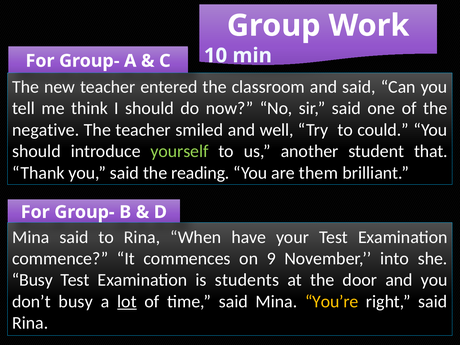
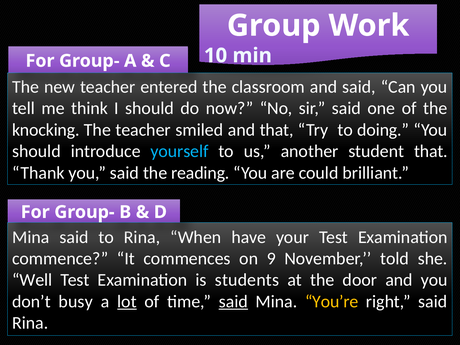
negative: negative -> knocking
and well: well -> that
could: could -> doing
yourself colour: light green -> light blue
them: them -> could
into: into -> told
Busy at (32, 280): Busy -> Well
said at (233, 302) underline: none -> present
